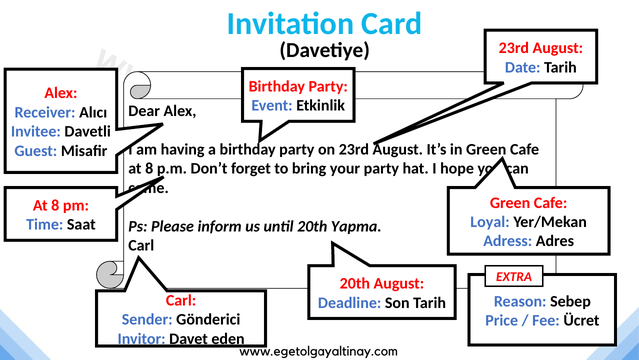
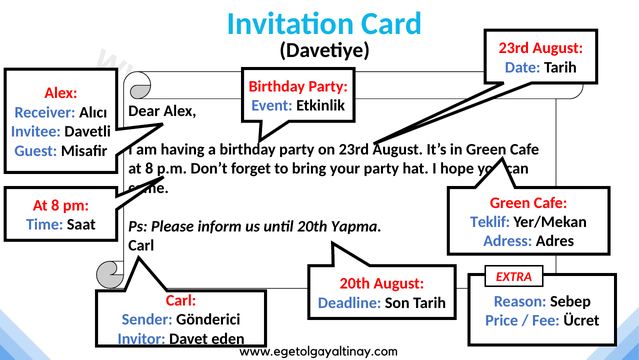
Loyal: Loyal -> Teklif
